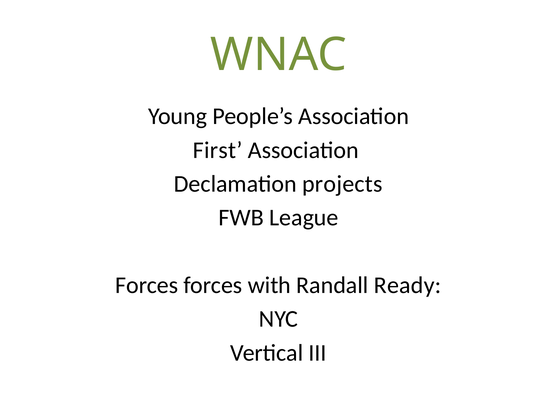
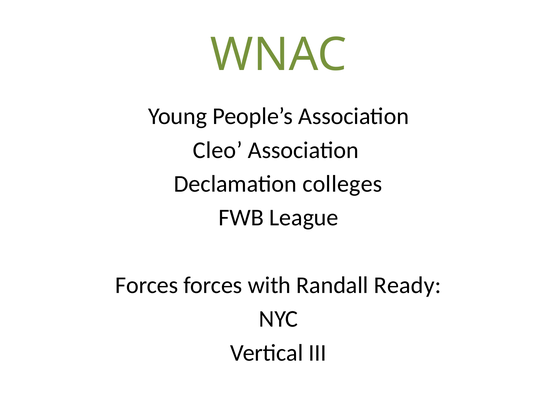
First: First -> Cleo
projects: projects -> colleges
